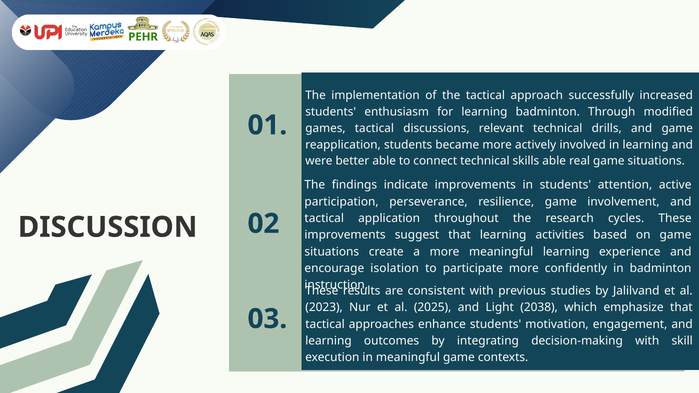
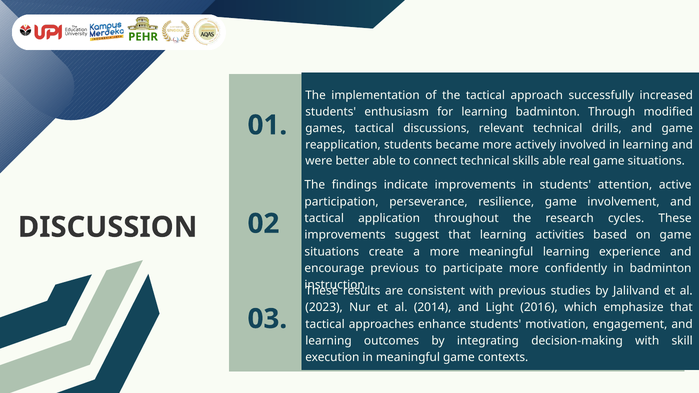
encourage isolation: isolation -> previous
2025: 2025 -> 2014
2038: 2038 -> 2016
